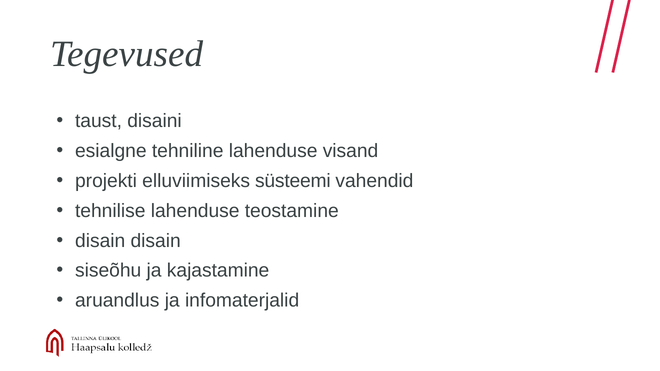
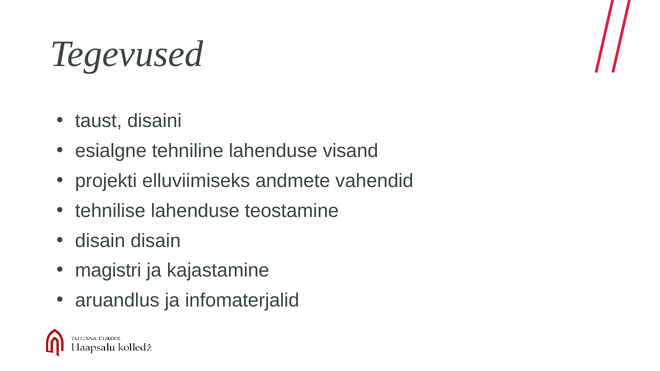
süsteemi: süsteemi -> andmete
siseõhu: siseõhu -> magistri
